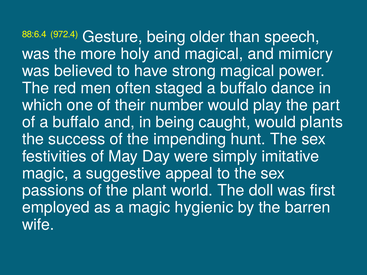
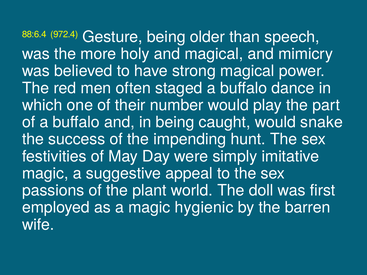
plants: plants -> snake
